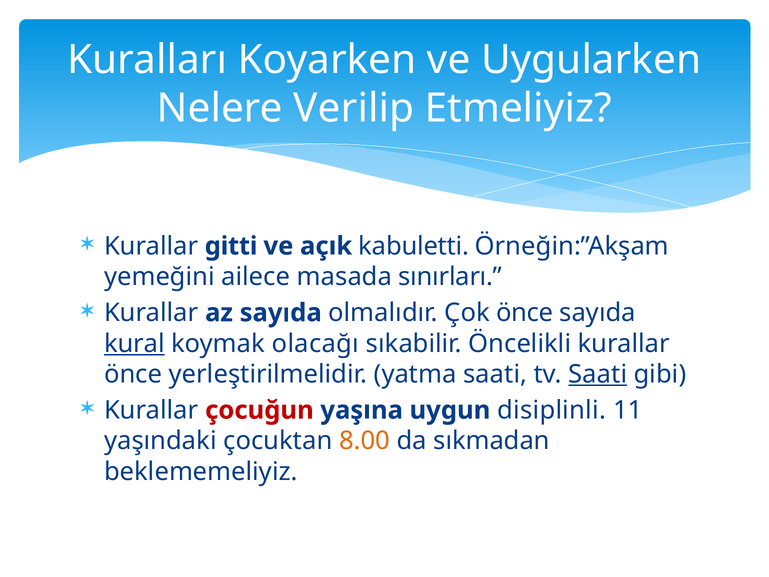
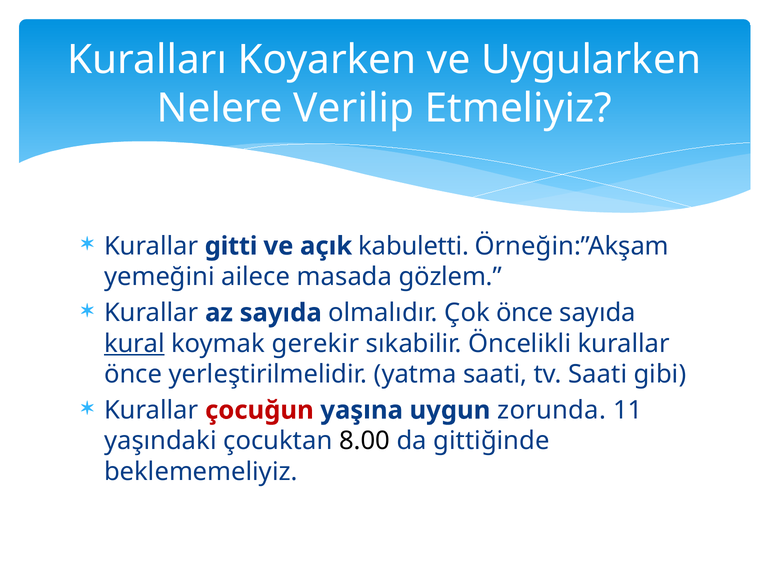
sınırları: sınırları -> gözlem
olacağı: olacağı -> gerekir
Saati at (598, 374) underline: present -> none
disiplinli: disiplinli -> zorunda
8.00 colour: orange -> black
sıkmadan: sıkmadan -> gittiğinde
